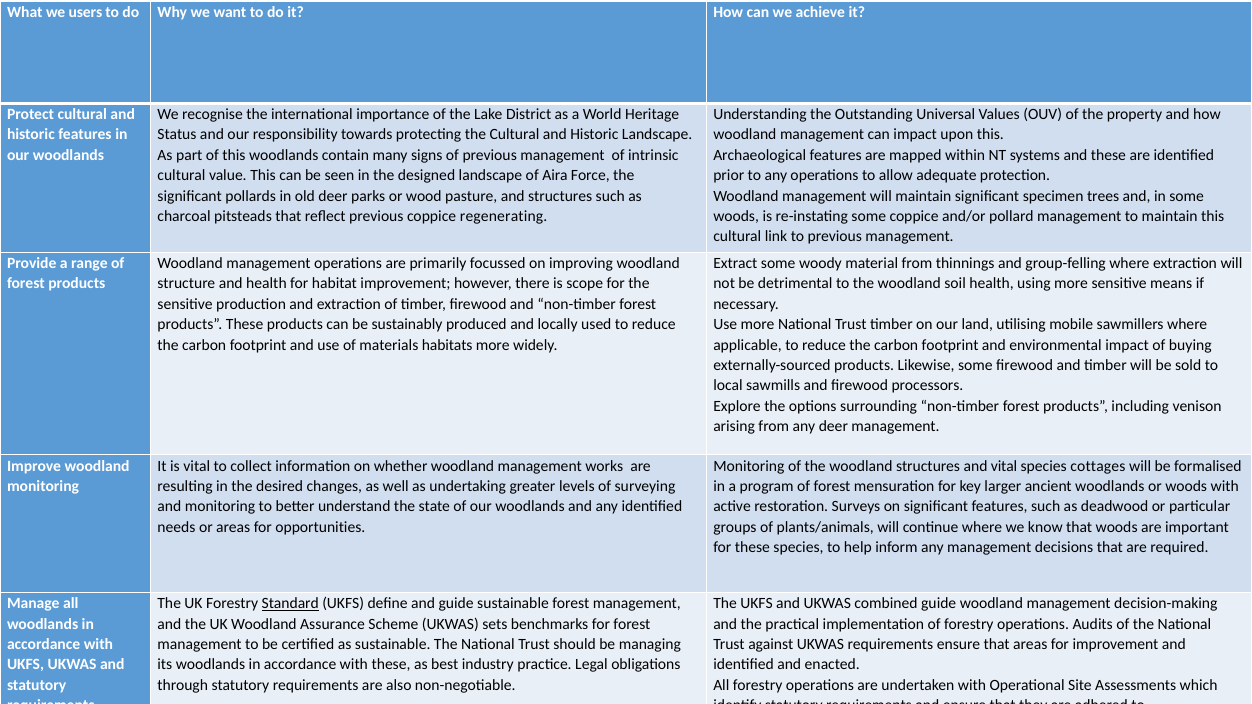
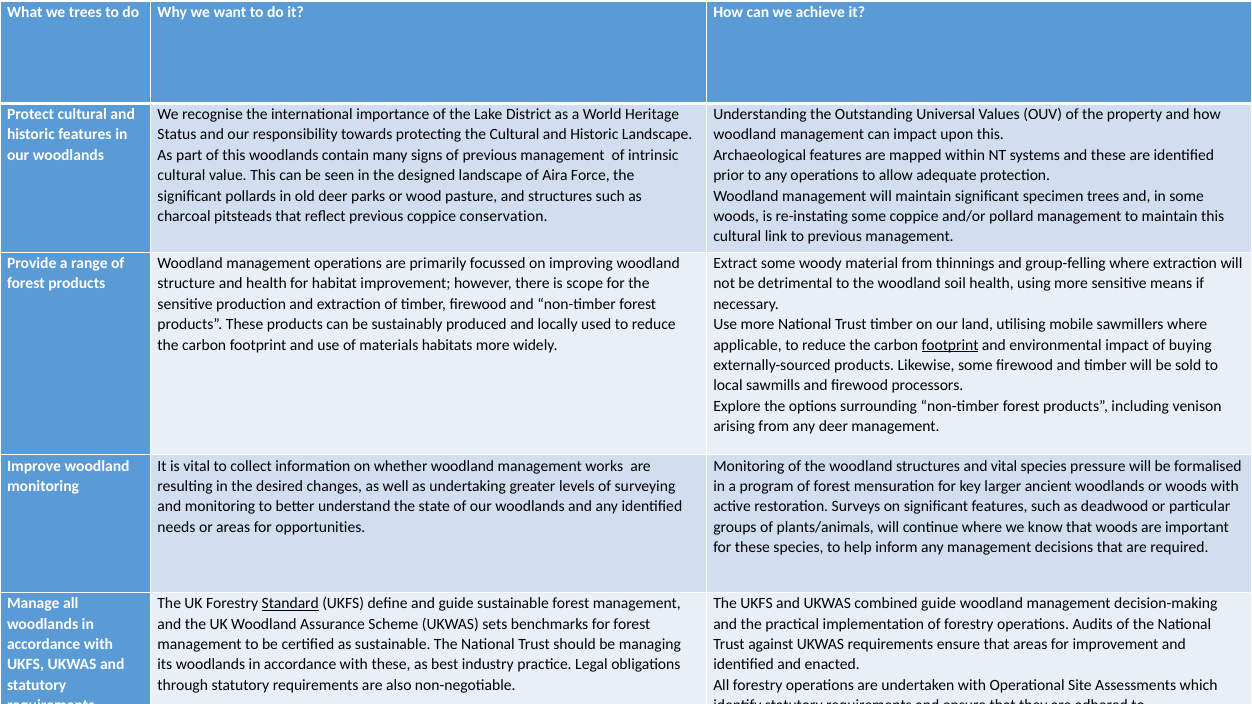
we users: users -> trees
regenerating: regenerating -> conservation
footprint at (950, 345) underline: none -> present
cottages: cottages -> pressure
